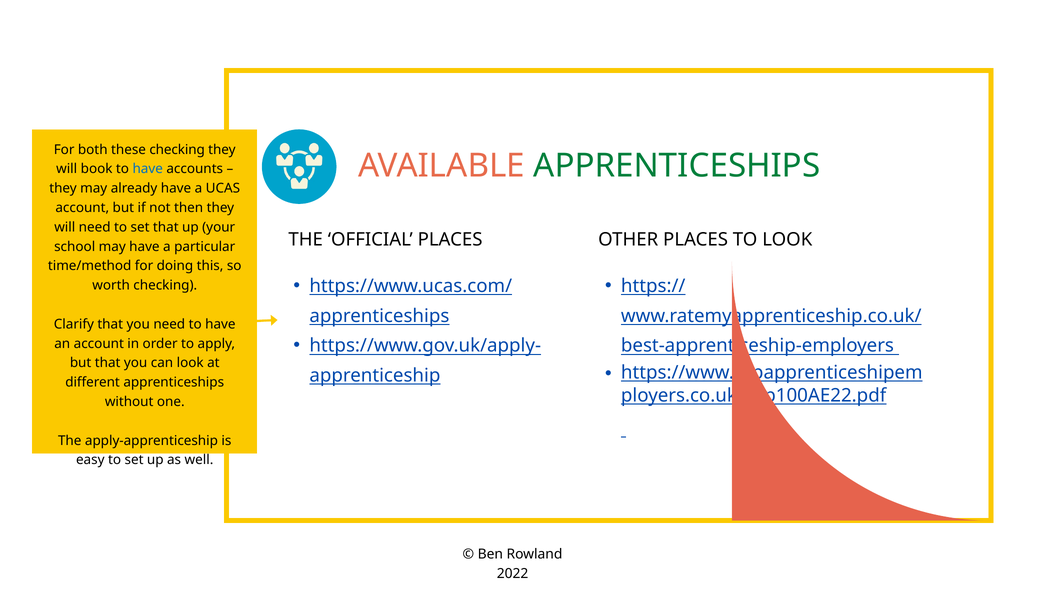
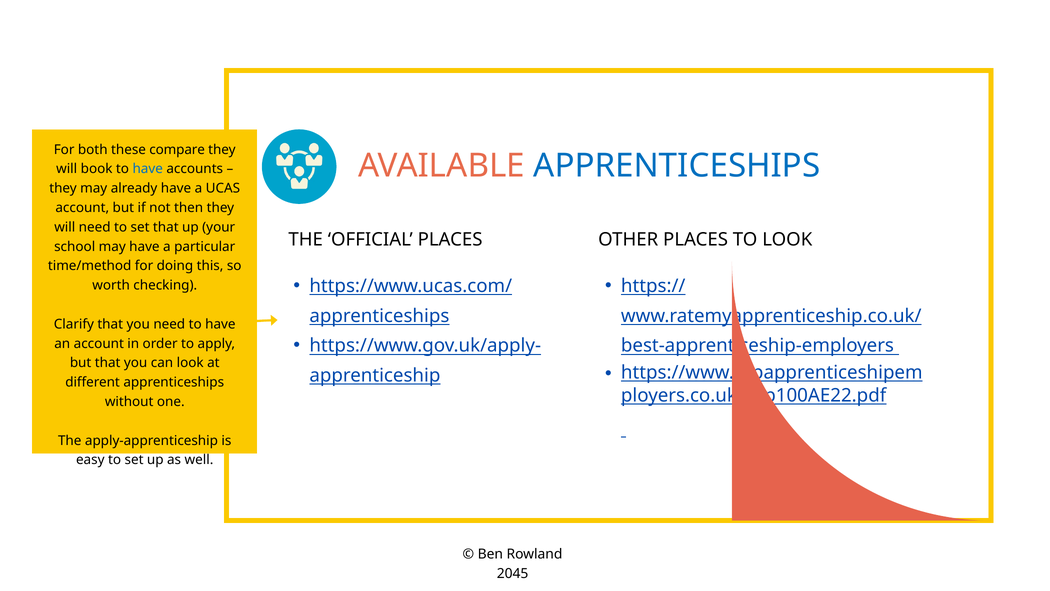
these checking: checking -> compare
APPRENTICESHIPS at (677, 166) colour: green -> blue
2022: 2022 -> 2045
